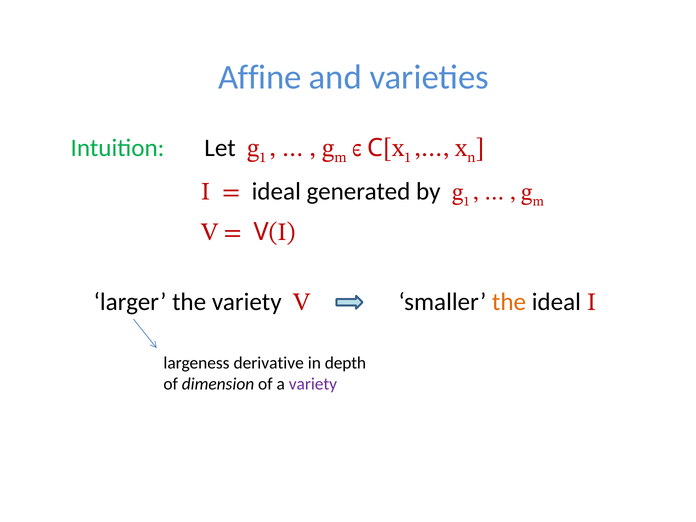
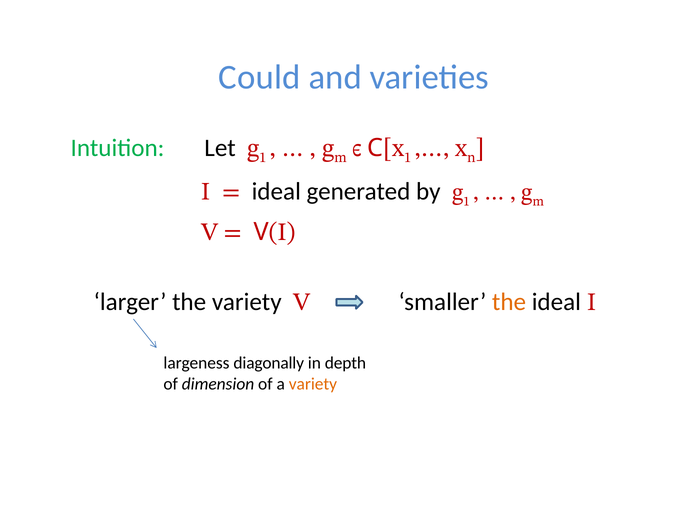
Affine: Affine -> Could
derivative: derivative -> diagonally
variety at (313, 384) colour: purple -> orange
